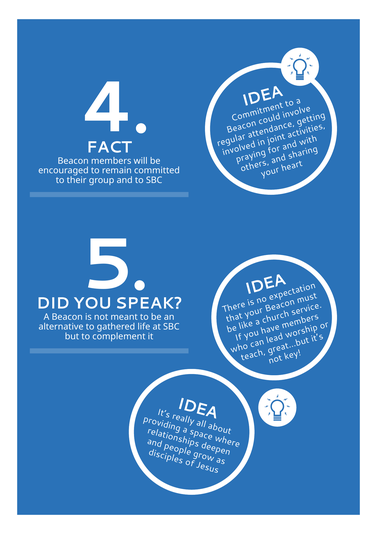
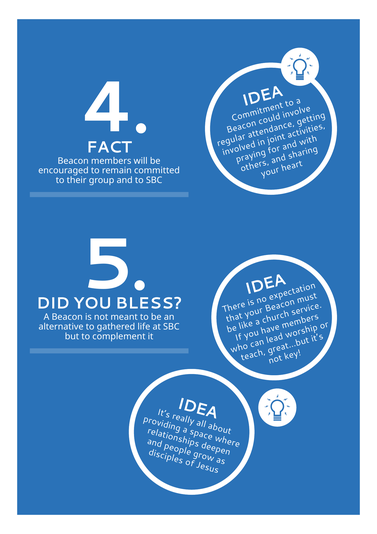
SPEAK: SPEAK -> BLESS
